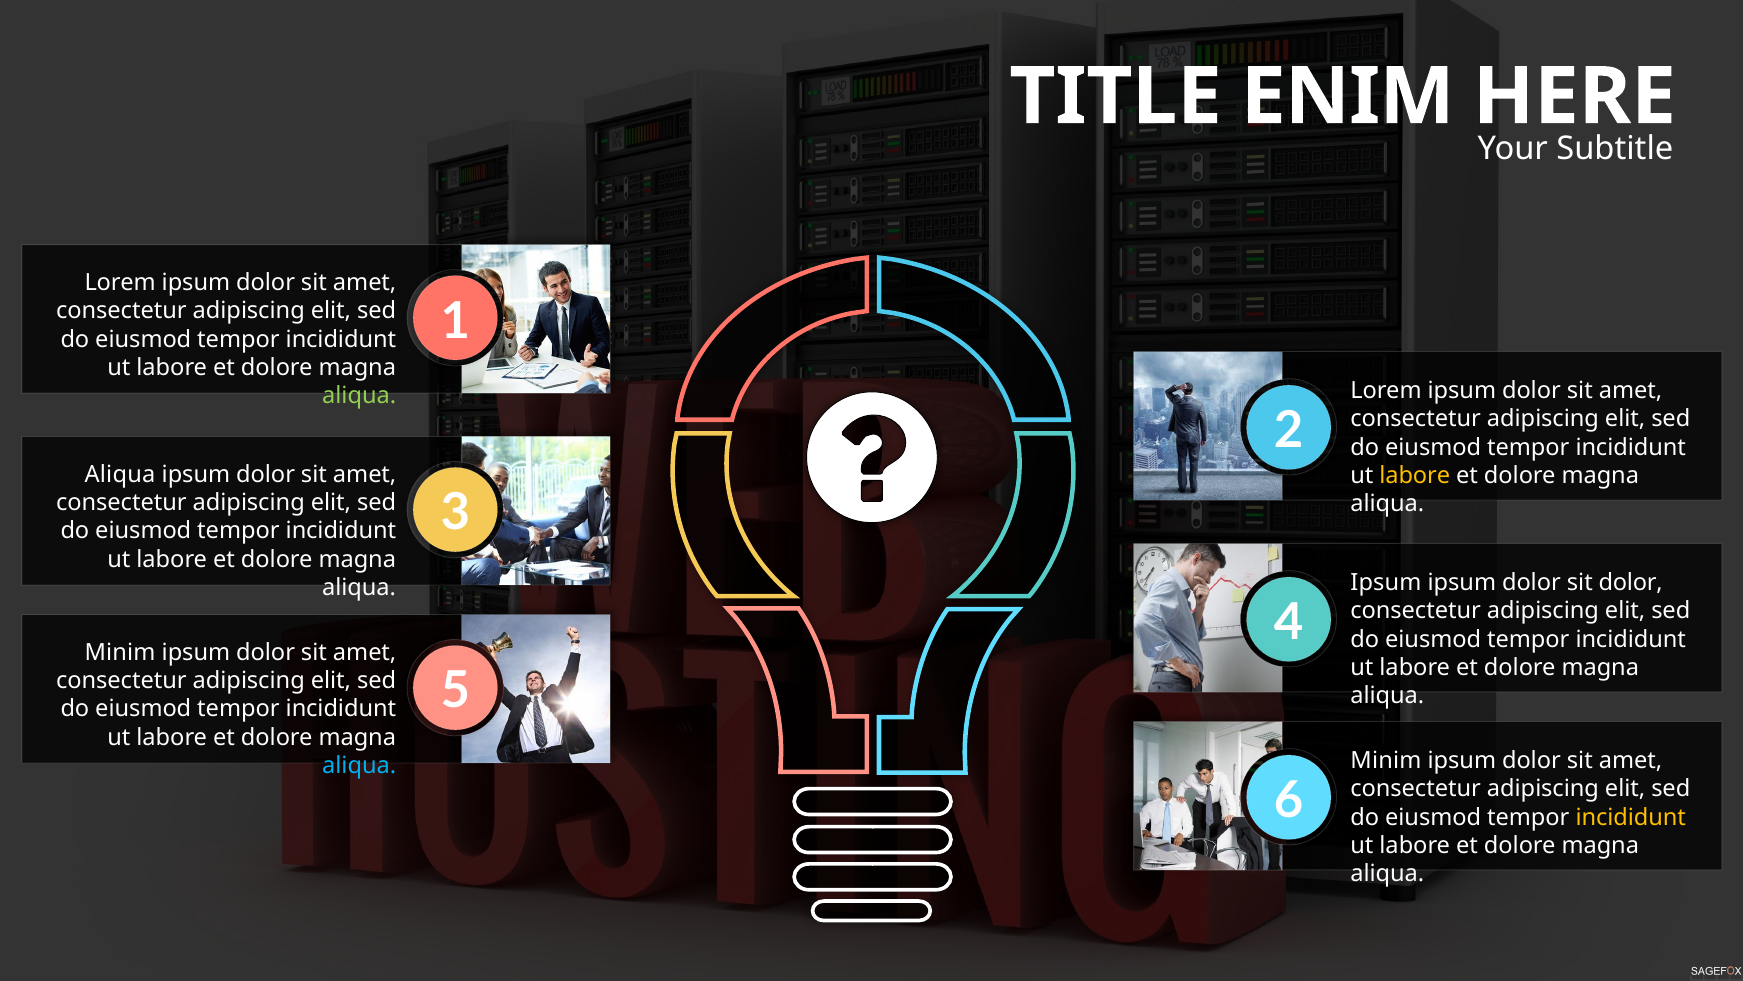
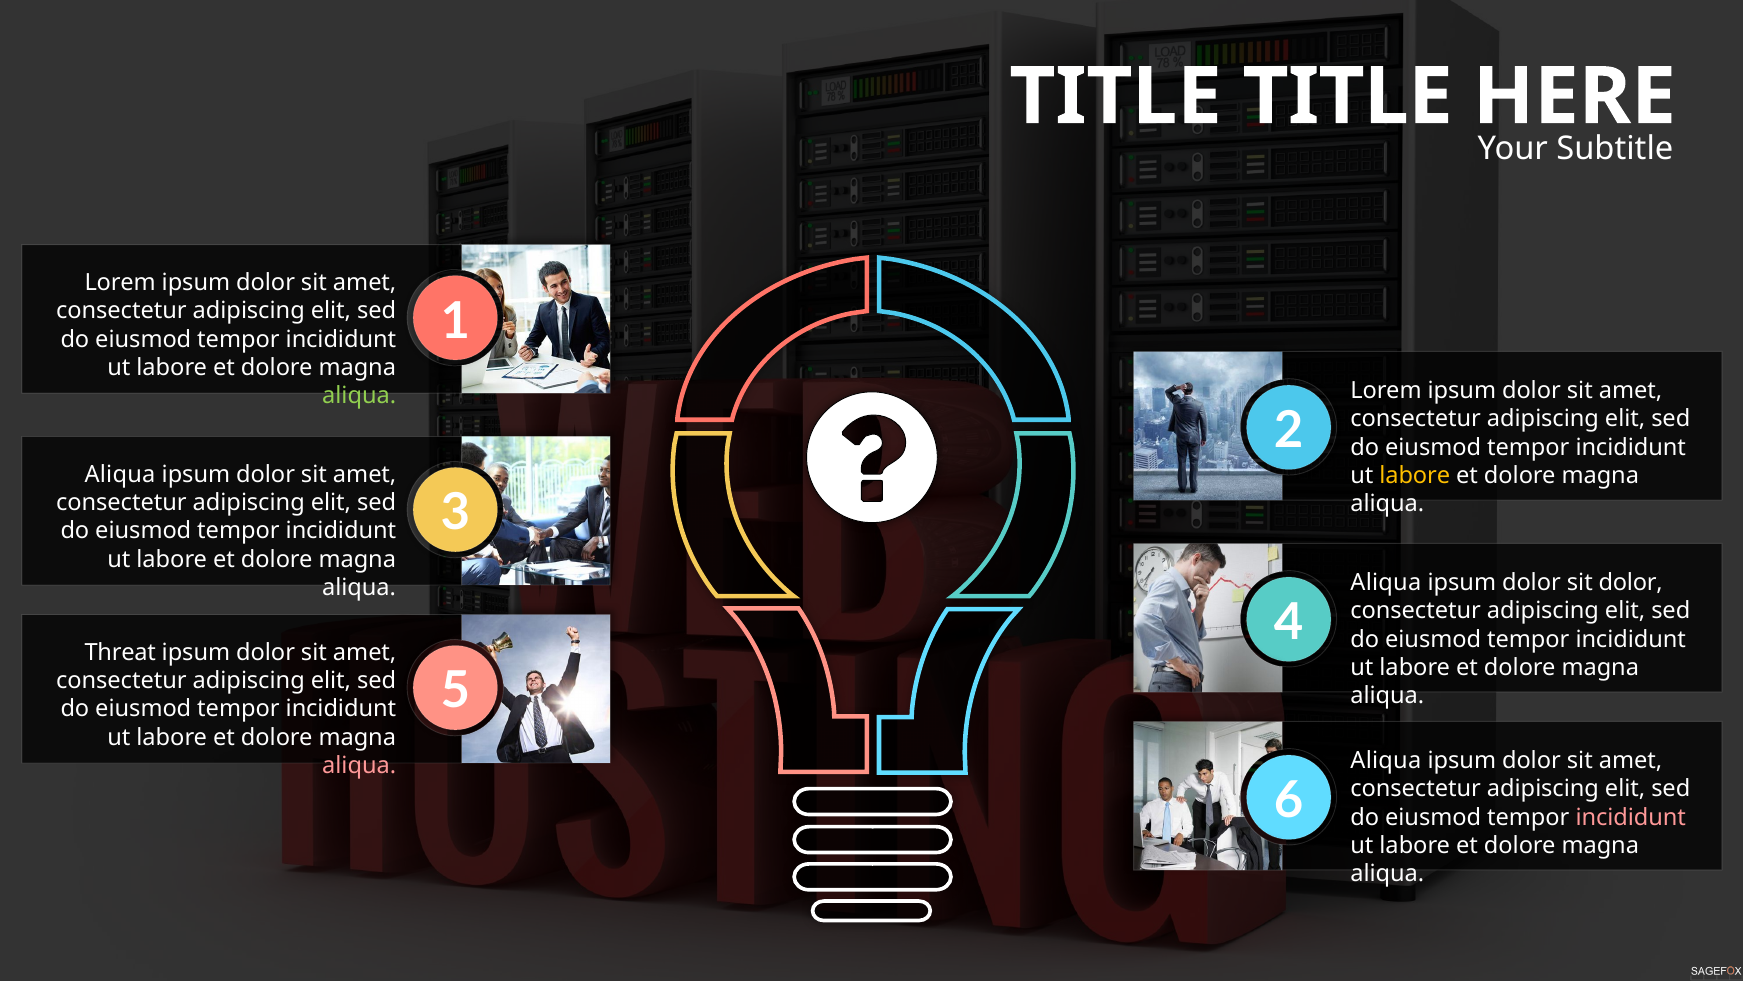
TITLE ENIM: ENIM -> TITLE
Ipsum at (1386, 582): Ipsum -> Aliqua
Minim at (120, 652): Minim -> Threat
Minim at (1386, 760): Minim -> Aliqua
aliqua at (359, 765) colour: light blue -> pink
incididunt at (1631, 817) colour: yellow -> pink
